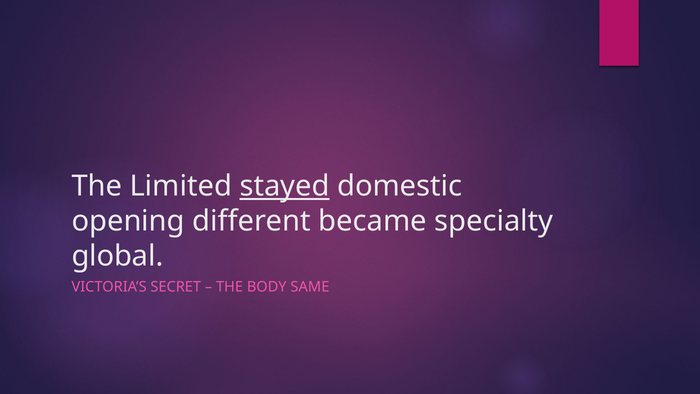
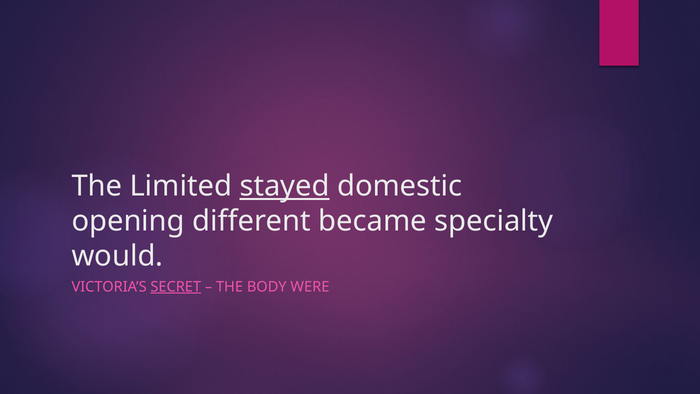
global: global -> would
SECRET underline: none -> present
SAME: SAME -> WERE
